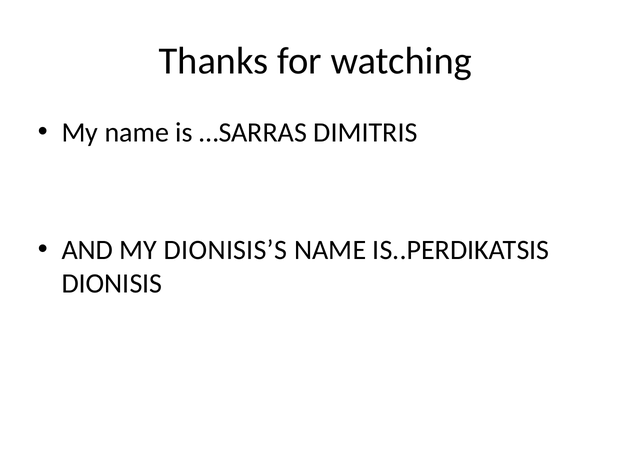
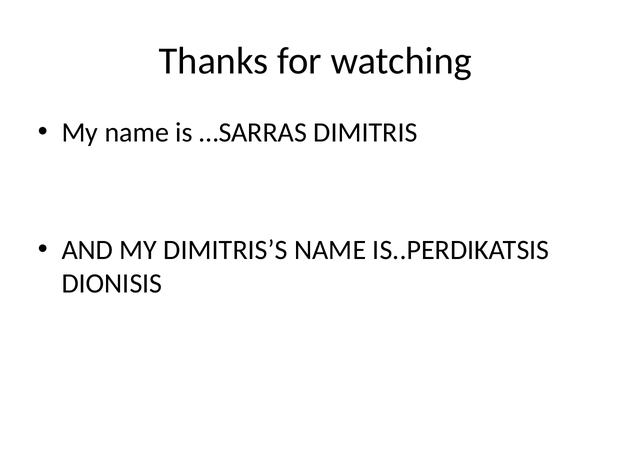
DIONISIS’S: DIONISIS’S -> DIMITRIS’S
